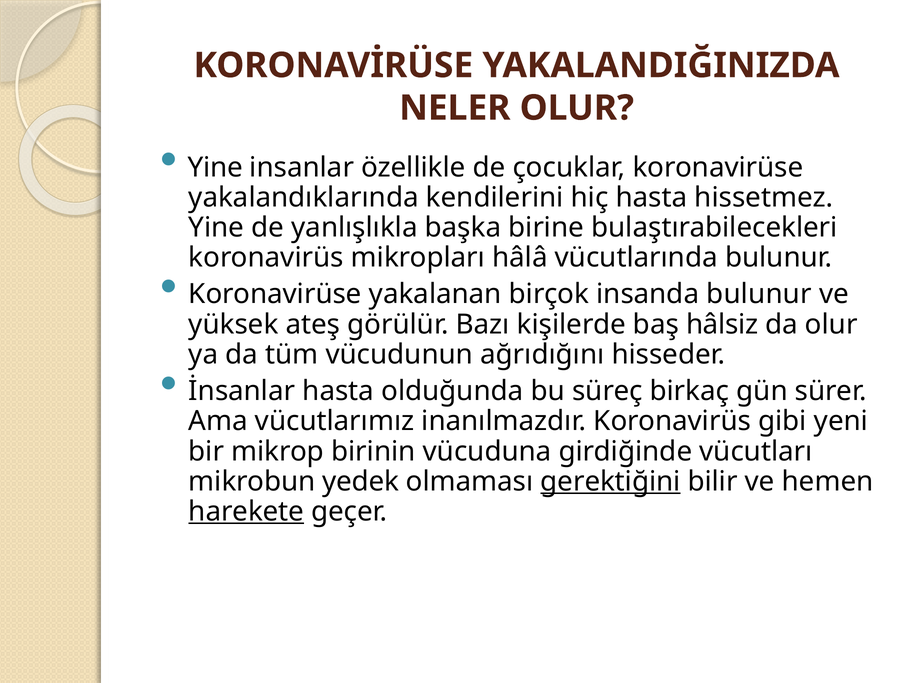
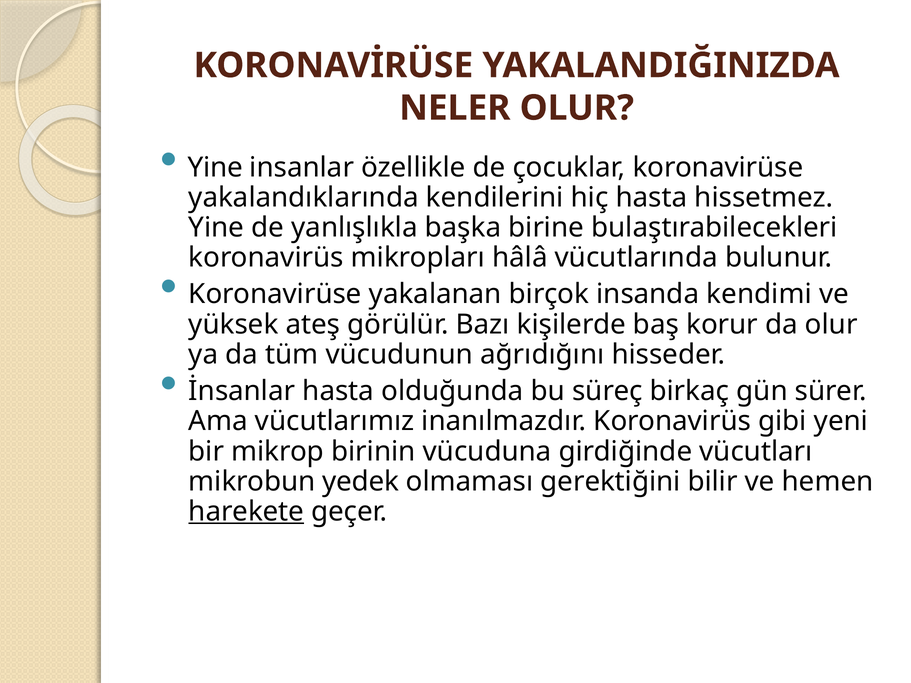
insanda bulunur: bulunur -> kendimi
hâlsiz: hâlsiz -> korur
gerektiğini underline: present -> none
